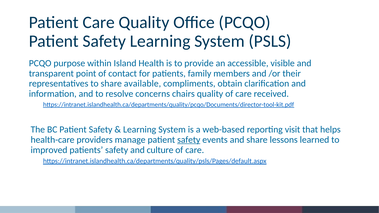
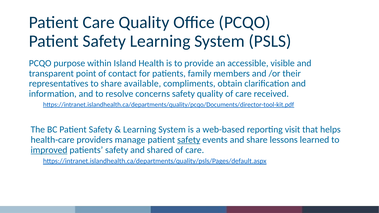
concerns chairs: chairs -> safety
improved underline: none -> present
culture: culture -> shared
